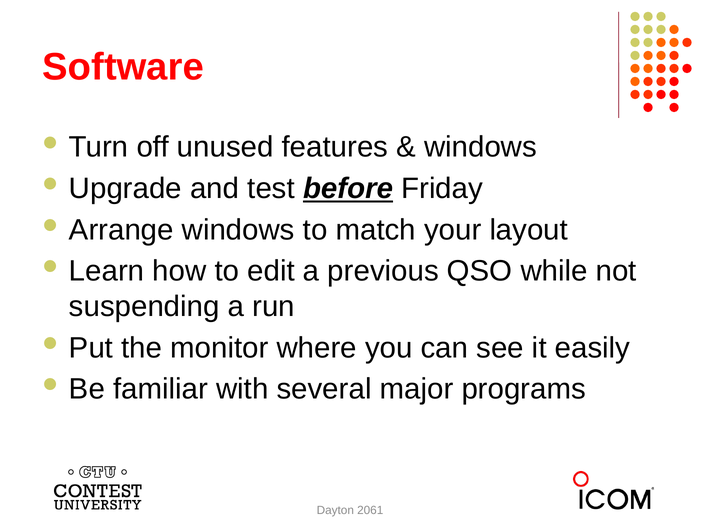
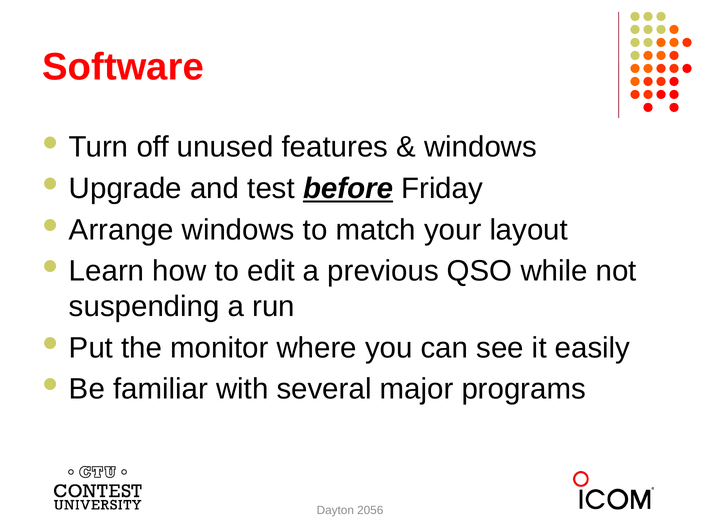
2061: 2061 -> 2056
